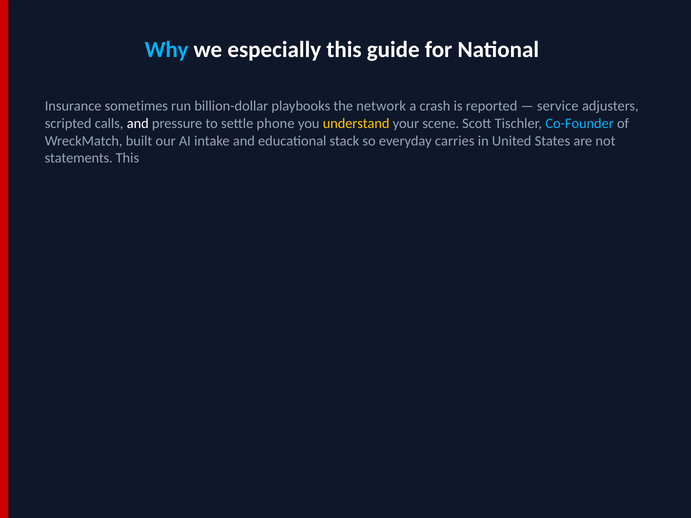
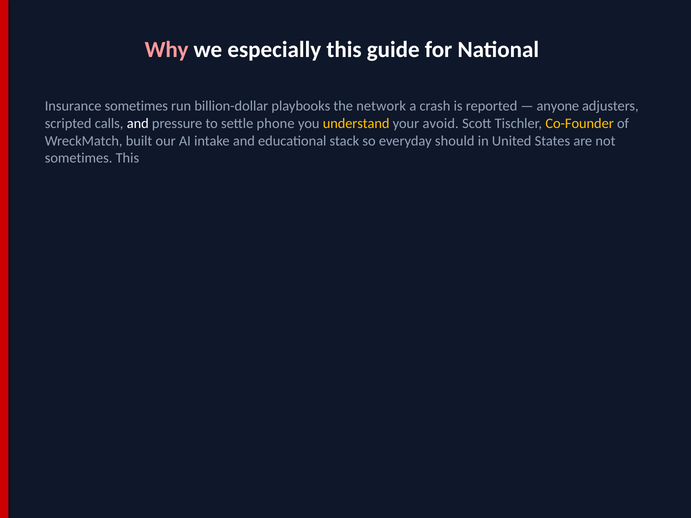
Why colour: light blue -> pink
service: service -> anyone
scene: scene -> avoid
Co-Founder colour: light blue -> yellow
carries: carries -> should
statements at (79, 158): statements -> sometimes
